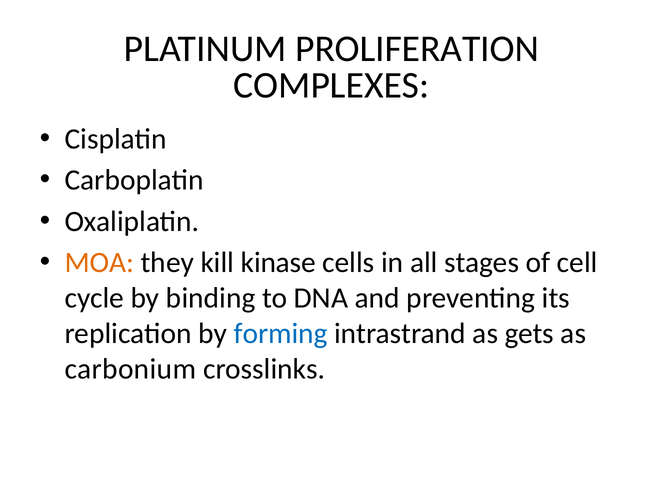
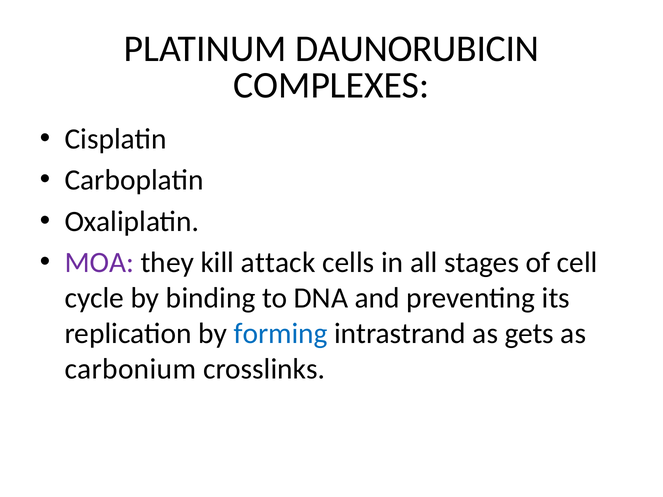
PROLIFERATION: PROLIFERATION -> DAUNORUBICIN
MOA colour: orange -> purple
kinase: kinase -> attack
